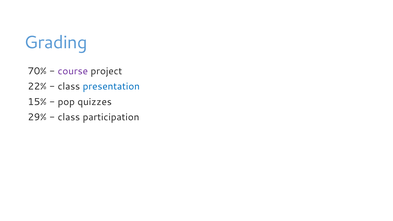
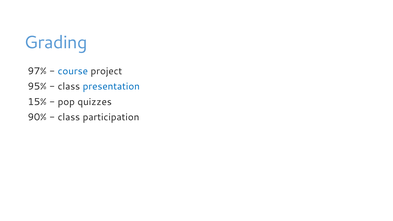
70%: 70% -> 97%
course colour: purple -> blue
22%: 22% -> 95%
29%: 29% -> 90%
